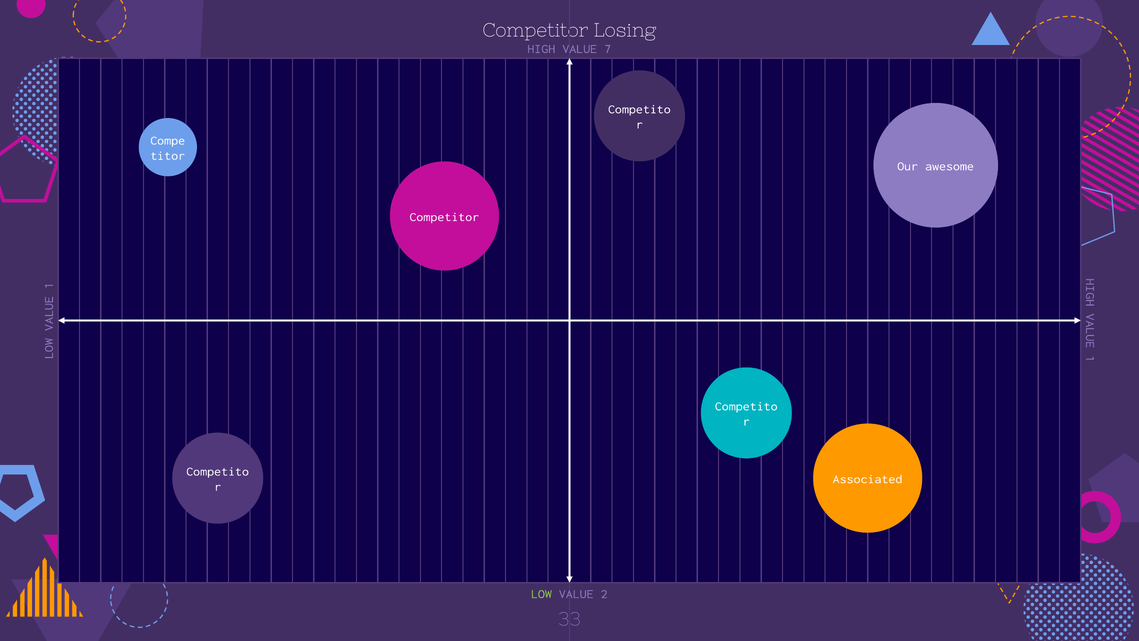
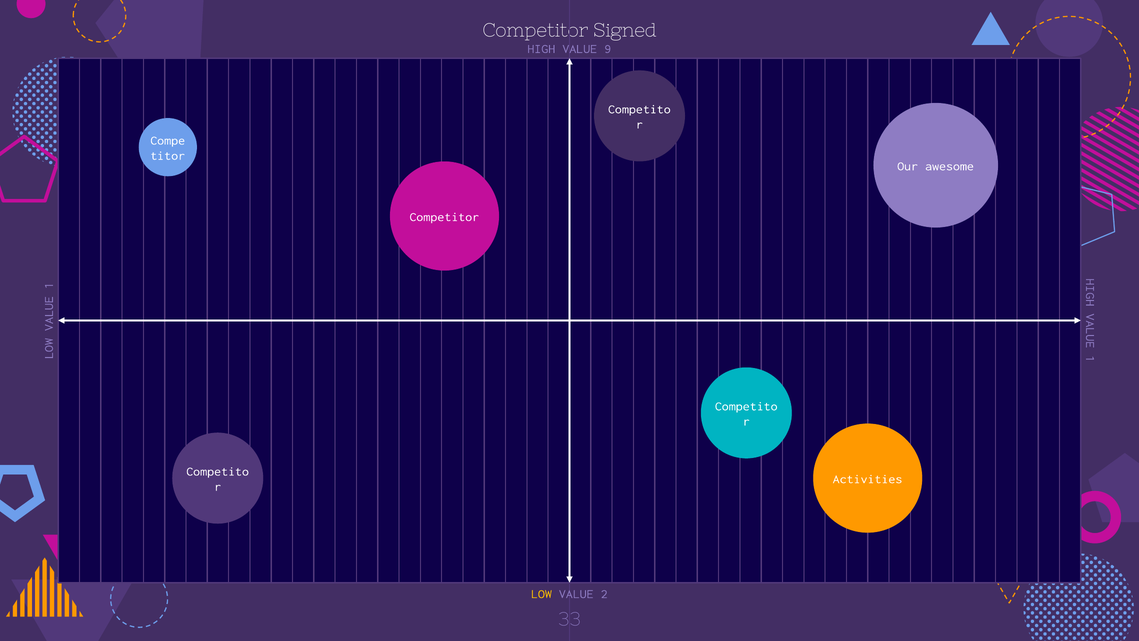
Losing: Losing -> Signed
7: 7 -> 9
Associated: Associated -> Activities
LOW colour: light green -> yellow
